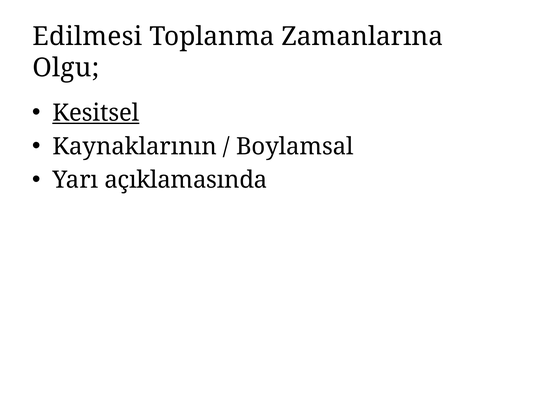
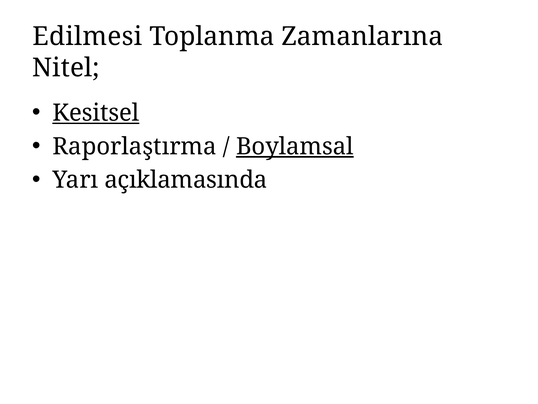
Olgu: Olgu -> Nitel
Kaynaklarının: Kaynaklarının -> Raporlaştırma
Boylamsal underline: none -> present
